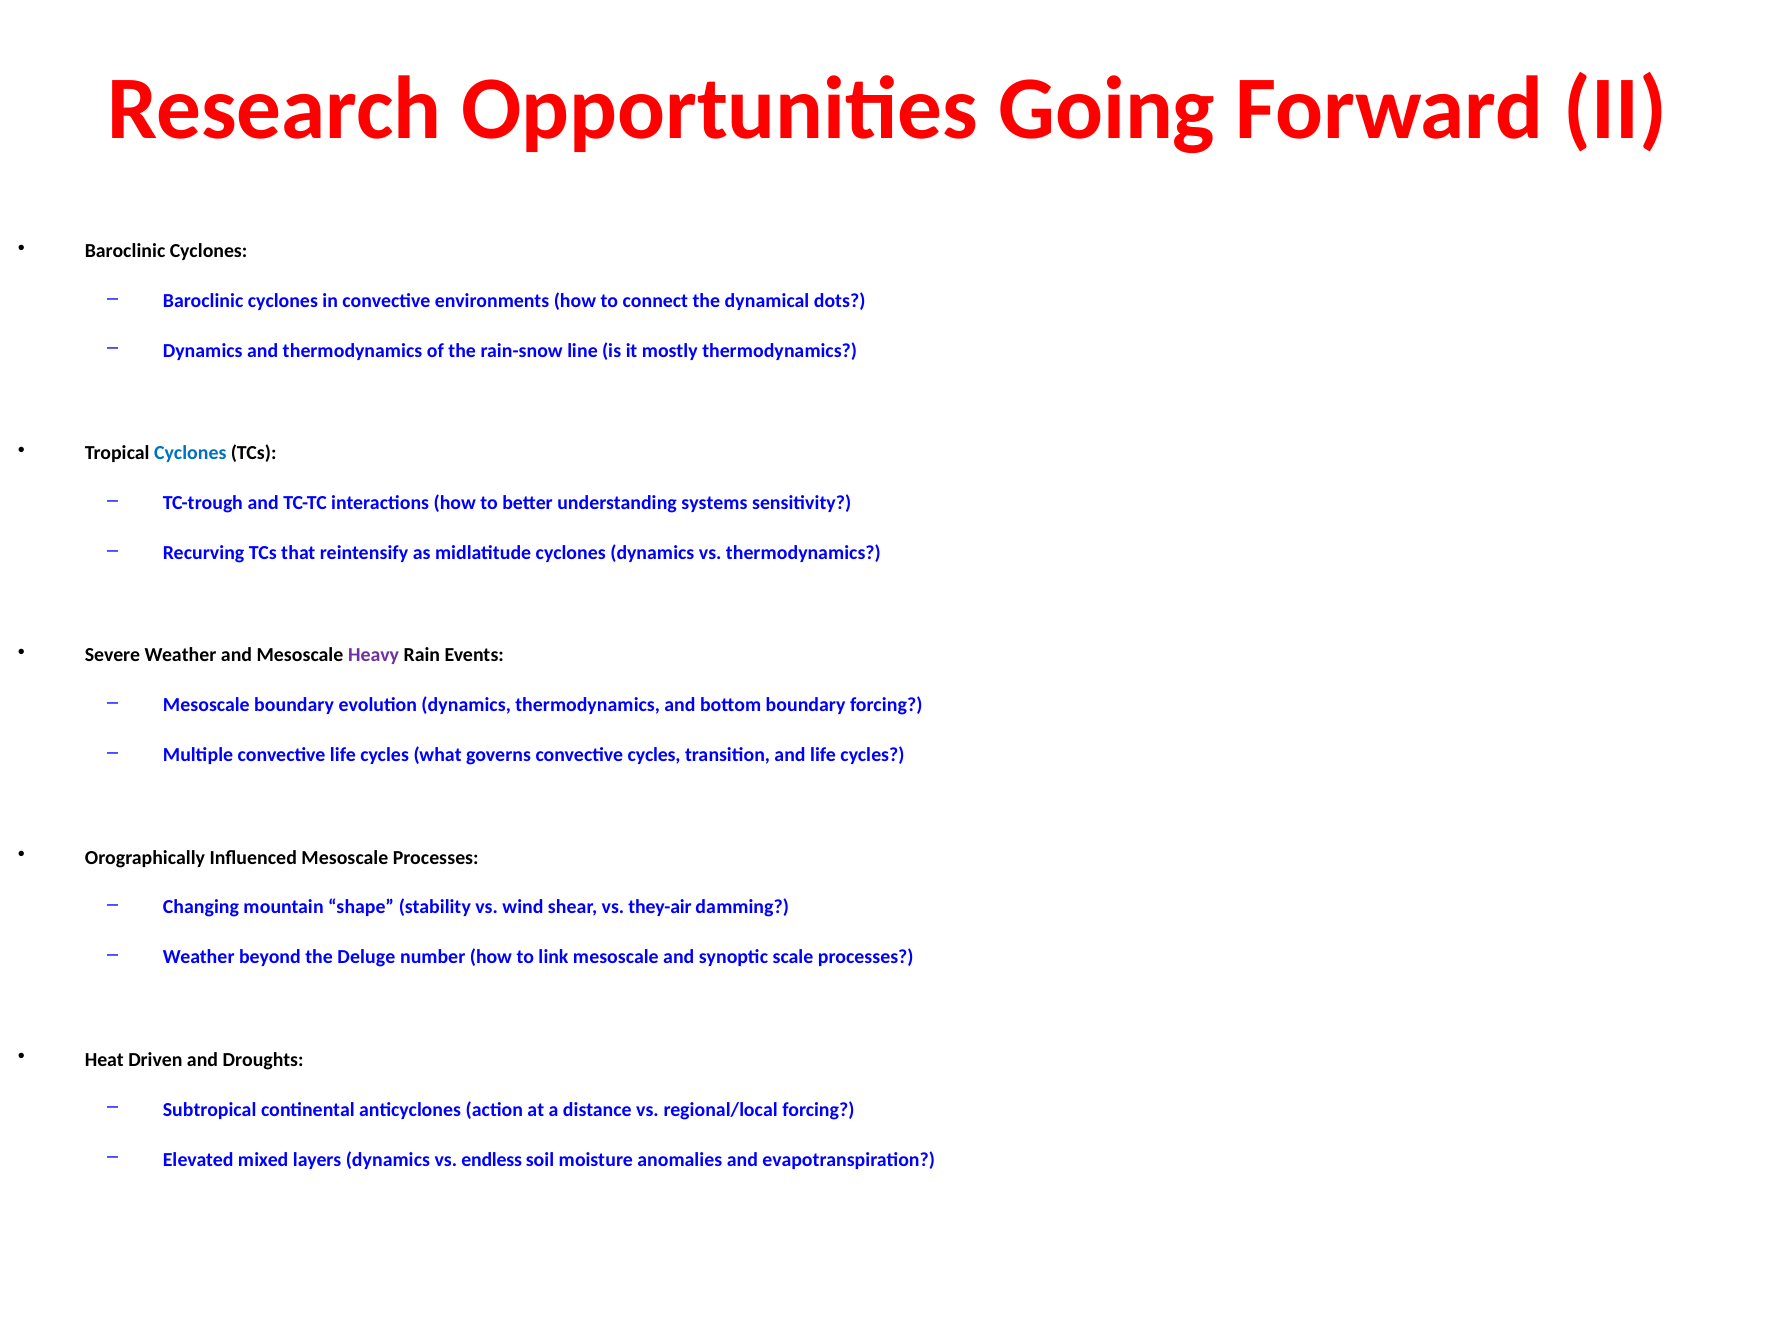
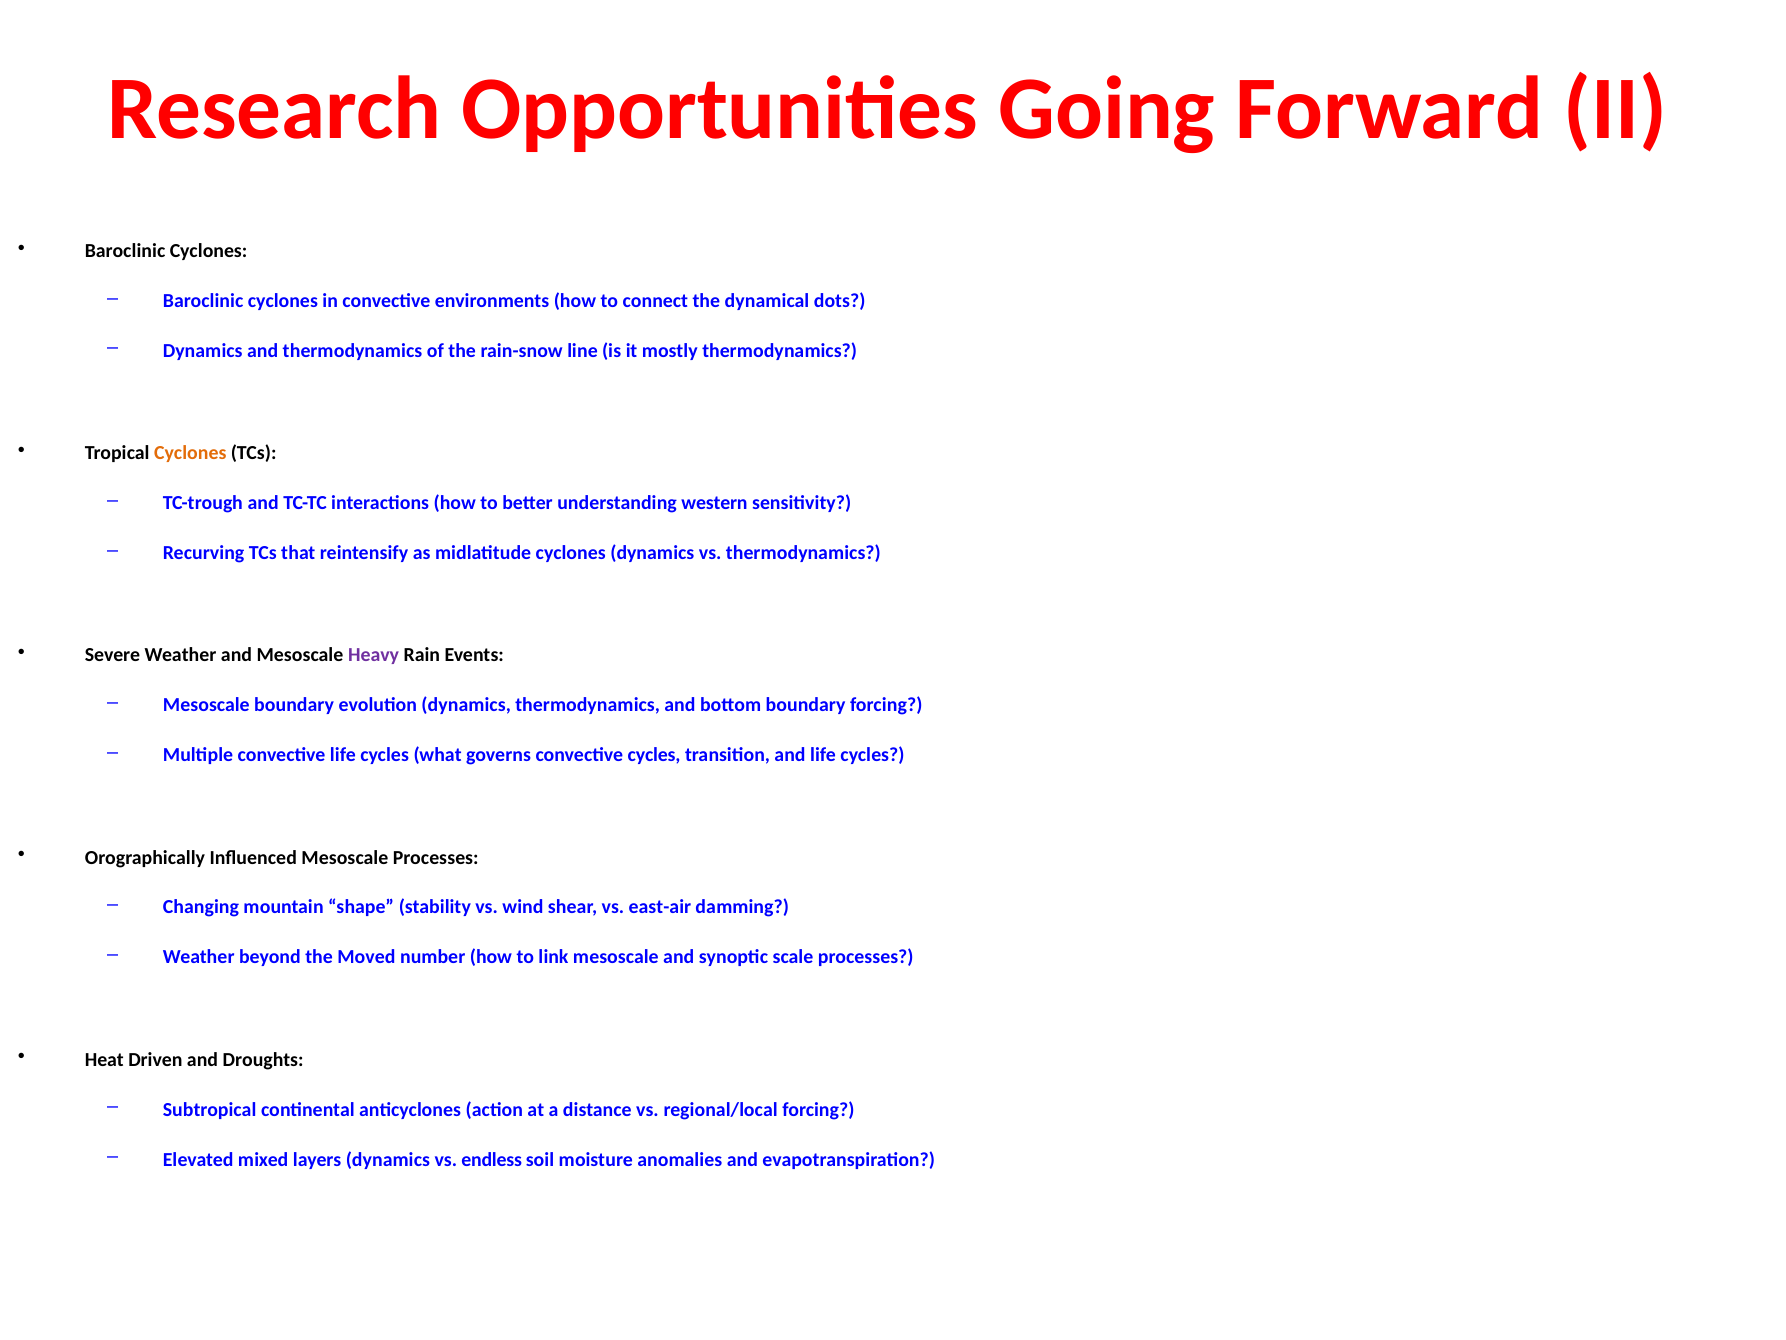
Cyclones at (190, 453) colour: blue -> orange
systems: systems -> western
they-air: they-air -> east-air
Deluge: Deluge -> Moved
